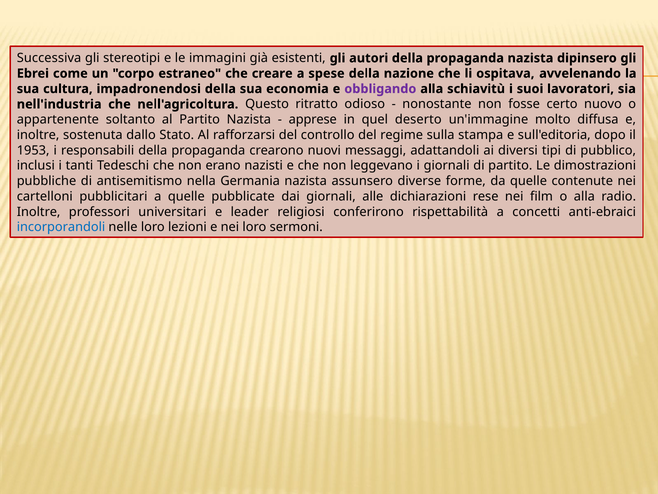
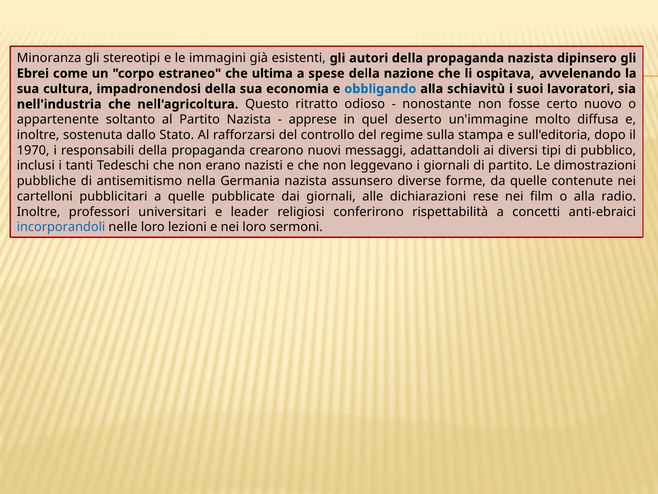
Successiva: Successiva -> Minoranza
creare: creare -> ultima
obbligando colour: purple -> blue
1953: 1953 -> 1970
